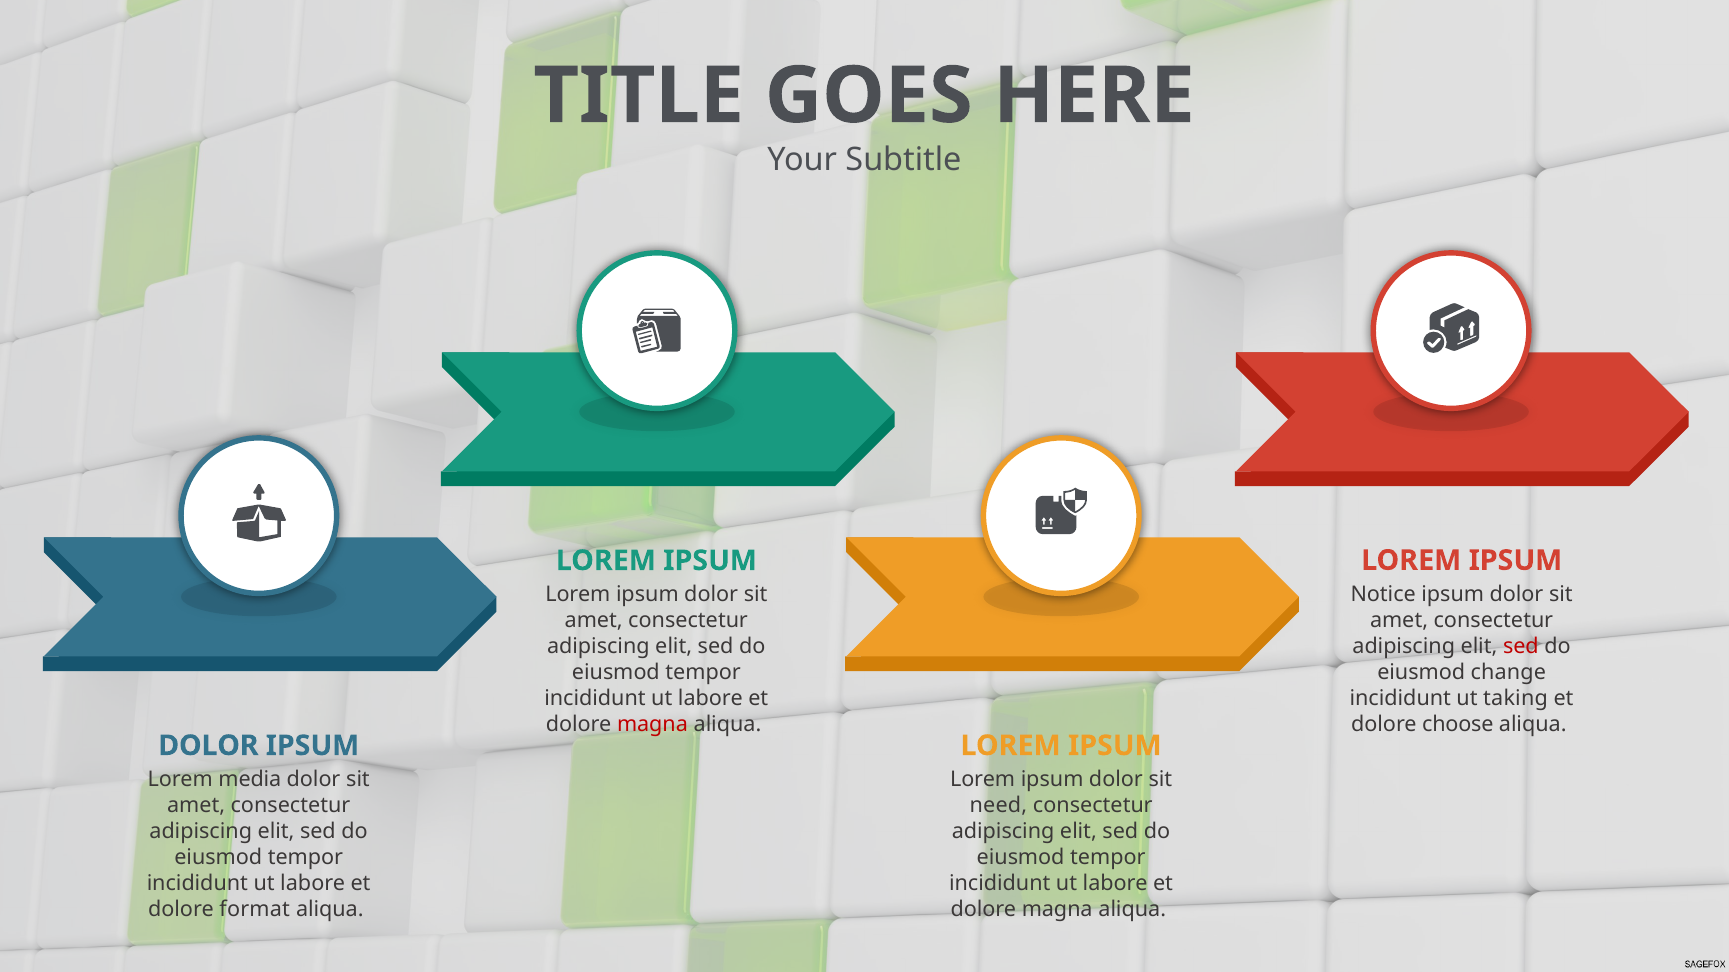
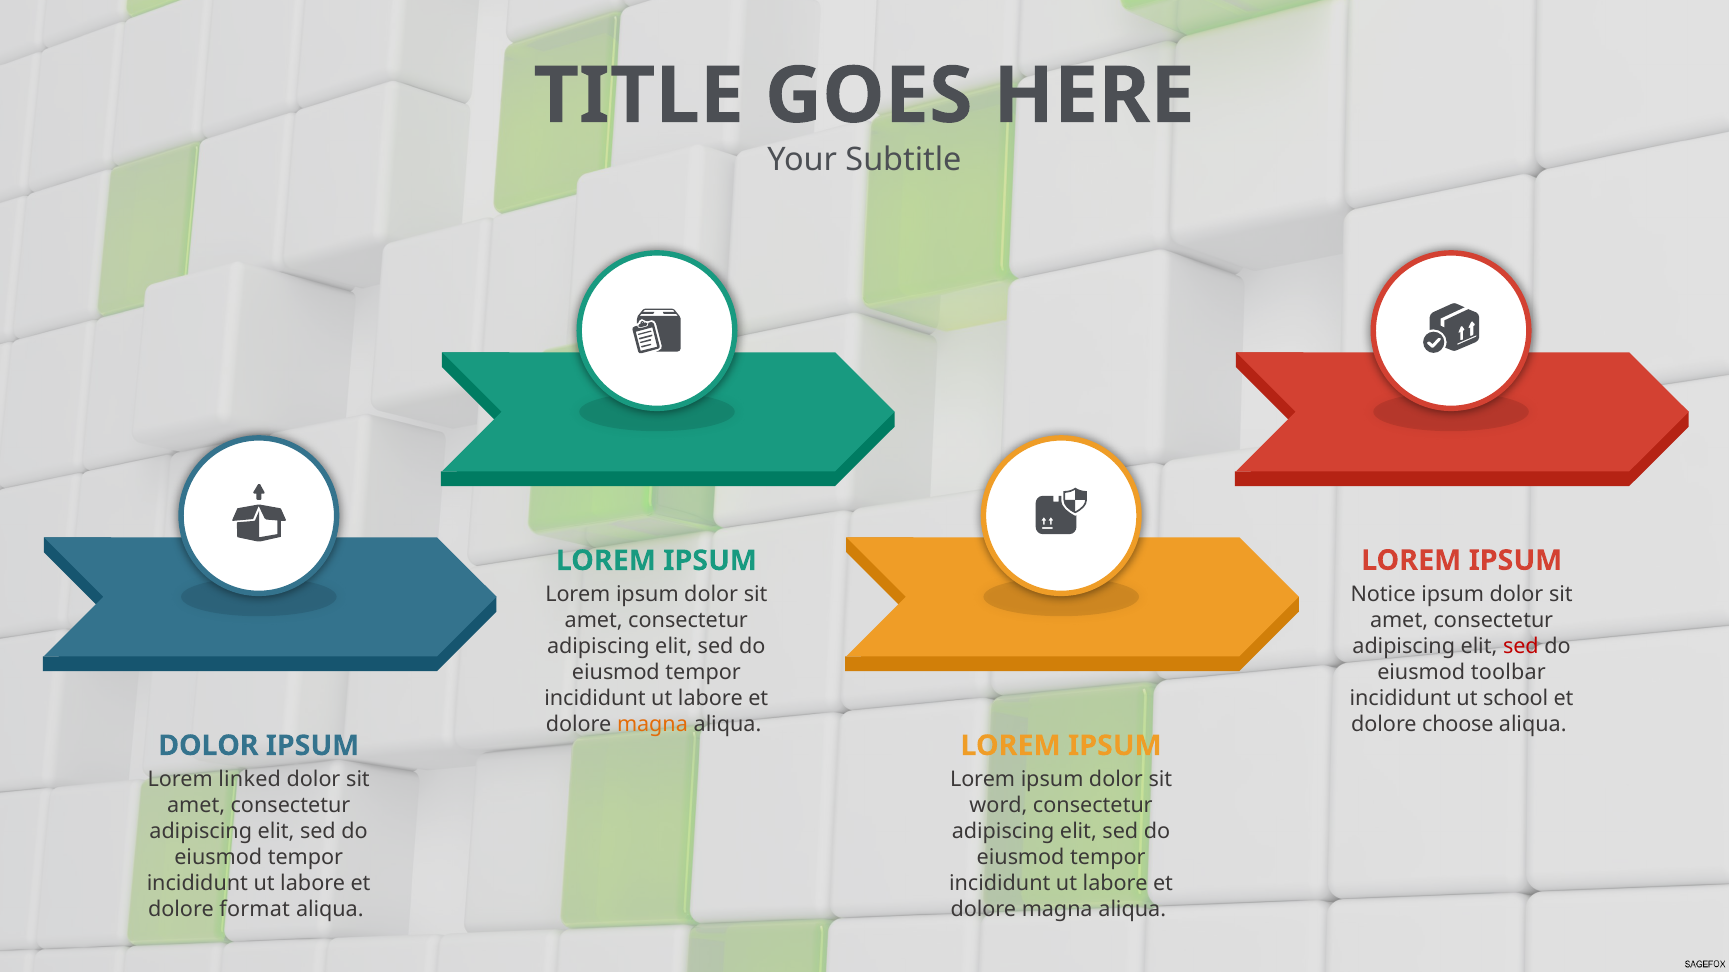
change: change -> toolbar
taking: taking -> school
magna at (652, 725) colour: red -> orange
media: media -> linked
need: need -> word
